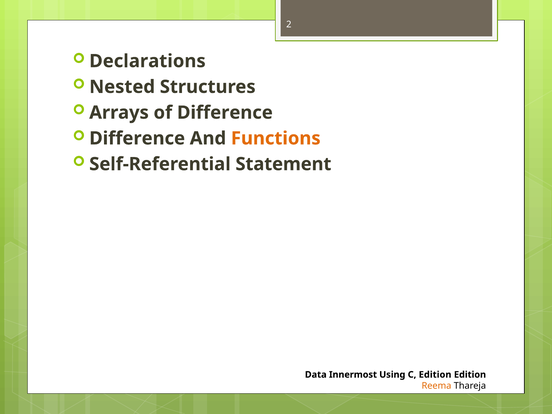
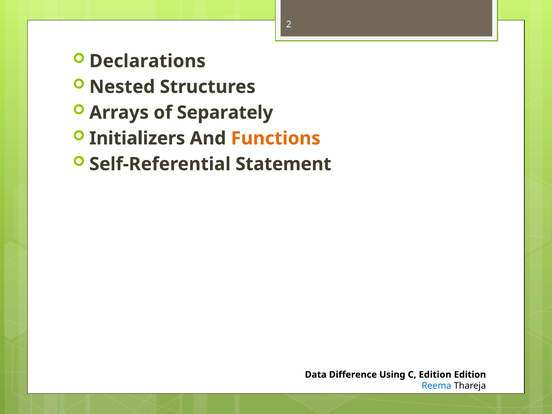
of Difference: Difference -> Separately
Difference at (137, 138): Difference -> Initializers
Innermost: Innermost -> Difference
Reema colour: orange -> blue
